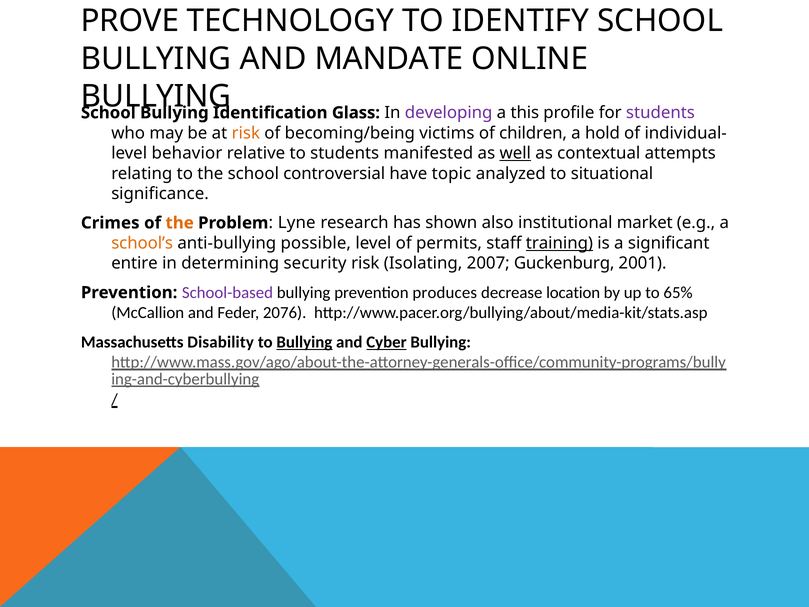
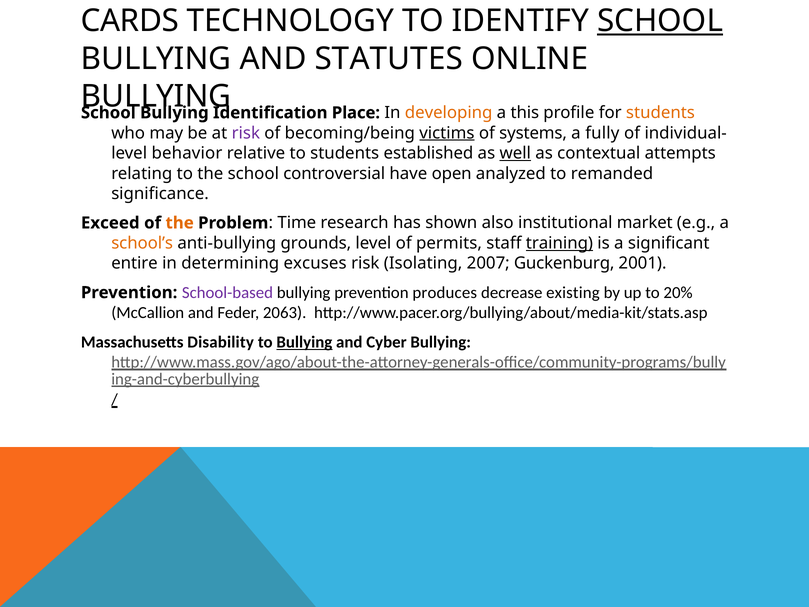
PROVE: PROVE -> CARDS
SCHOOL at (660, 21) underline: none -> present
MANDATE: MANDATE -> STATUTES
Glass: Glass -> Place
developing colour: purple -> orange
students at (660, 113) colour: purple -> orange
risk at (246, 133) colour: orange -> purple
victims underline: none -> present
children: children -> systems
hold: hold -> fully
manifested: manifested -> established
topic: topic -> open
situational: situational -> remanded
Crimes: Crimes -> Exceed
Lyne: Lyne -> Time
possible: possible -> grounds
security: security -> excuses
location: location -> existing
65%: 65% -> 20%
2076: 2076 -> 2063
Cyber underline: present -> none
